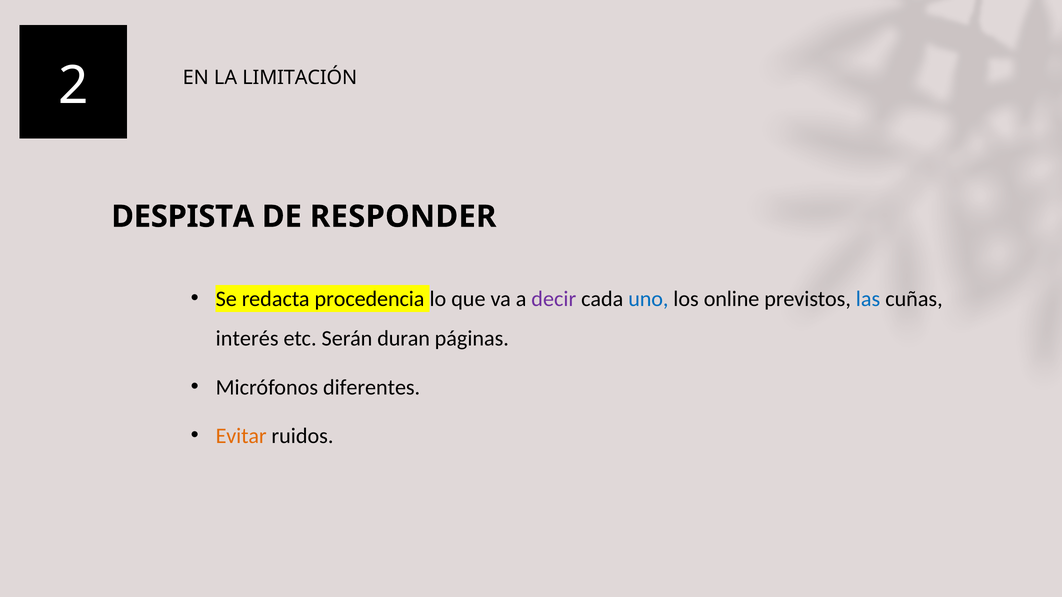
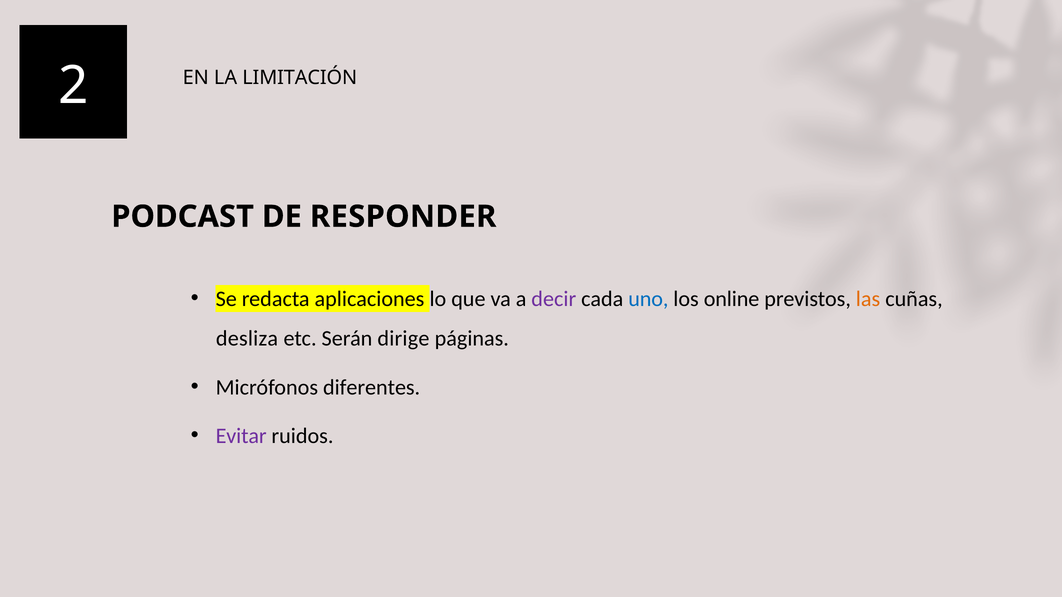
DESPISTA: DESPISTA -> PODCAST
procedencia: procedencia -> aplicaciones
las colour: blue -> orange
interés: interés -> desliza
duran: duran -> dirige
Evitar colour: orange -> purple
